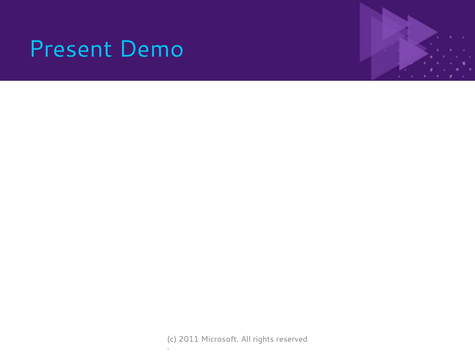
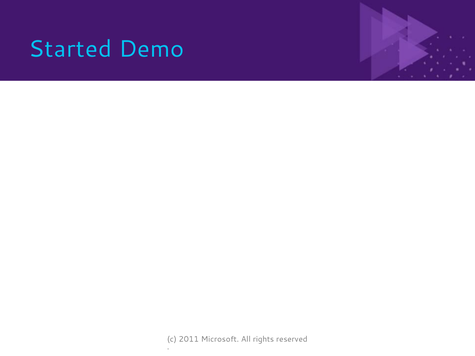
Present: Present -> Started
